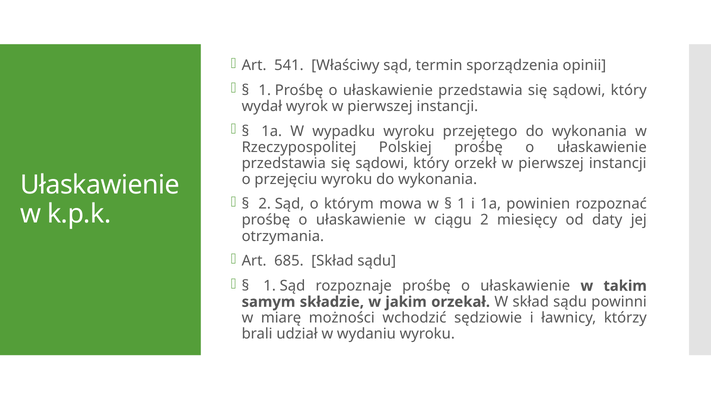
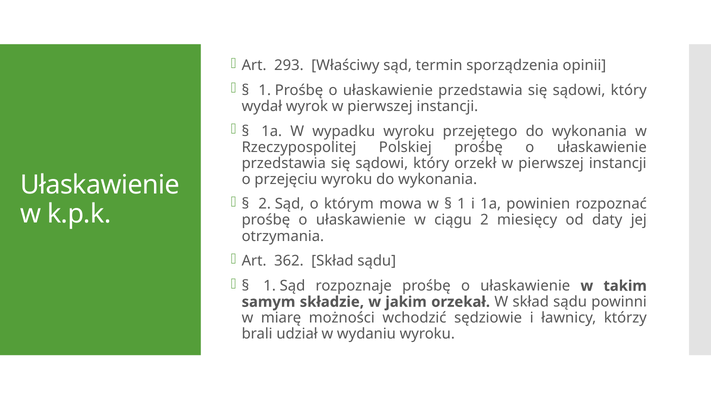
541: 541 -> 293
685: 685 -> 362
